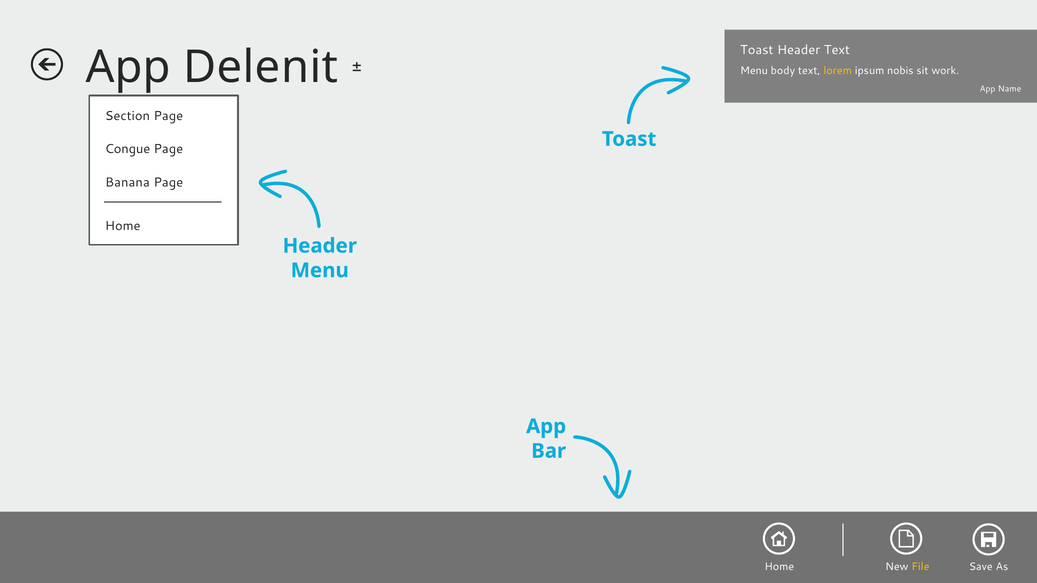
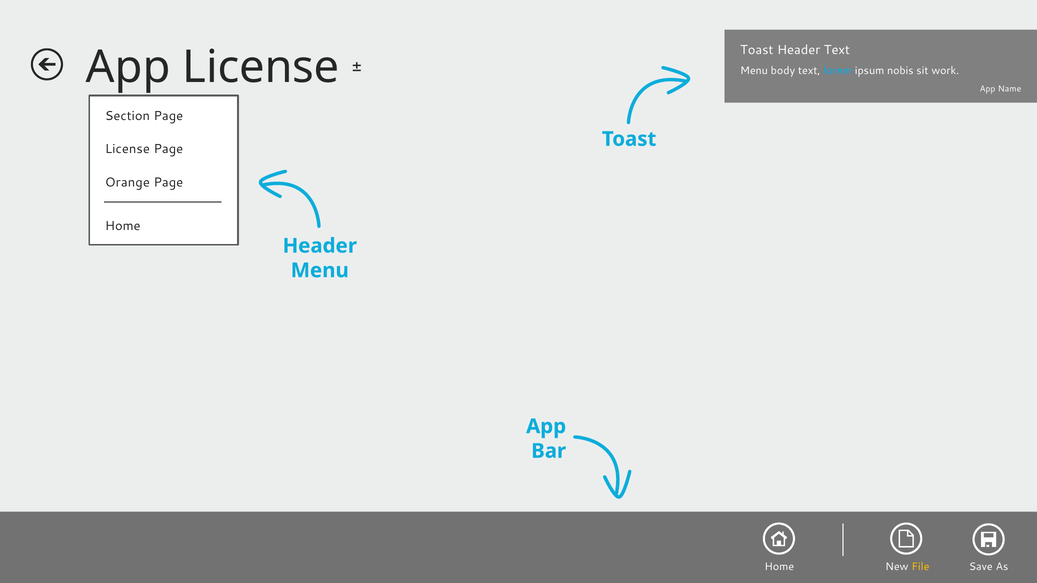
App Delenit: Delenit -> License
lorem colour: yellow -> light blue
Congue at (128, 149): Congue -> License
Banana: Banana -> Orange
